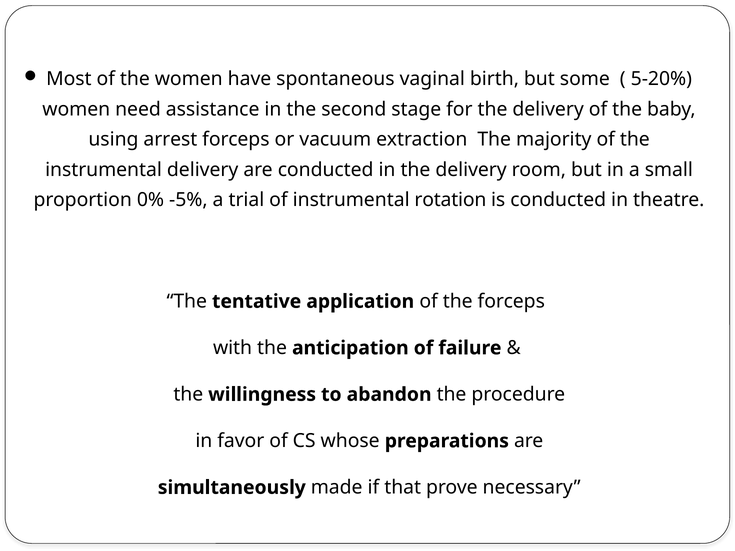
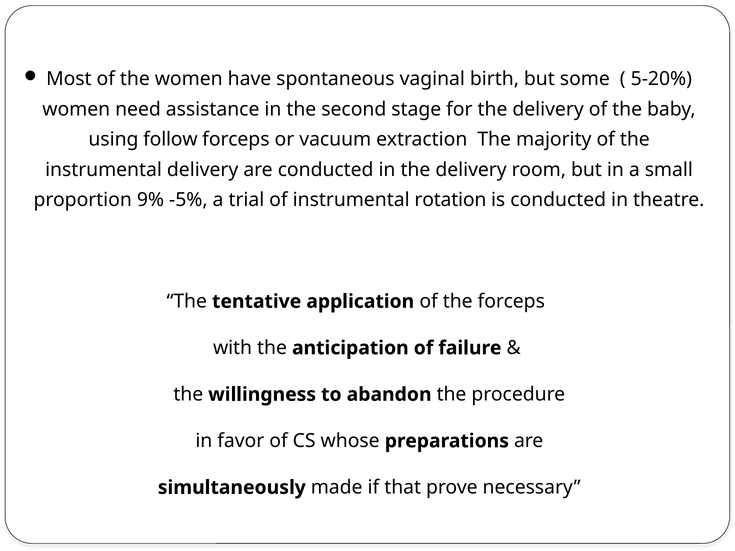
arrest: arrest -> follow
0%: 0% -> 9%
